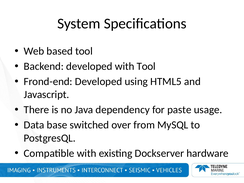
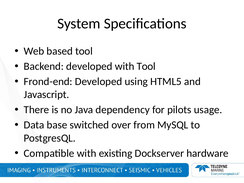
paste: paste -> pilots
